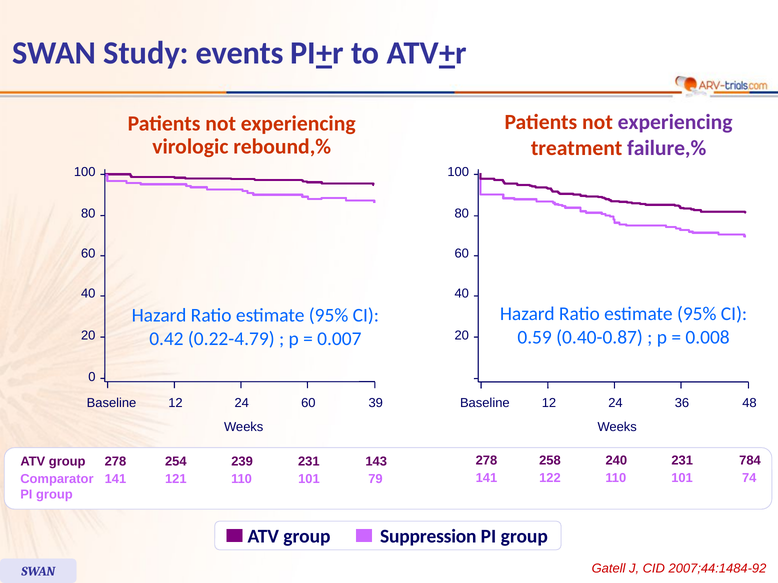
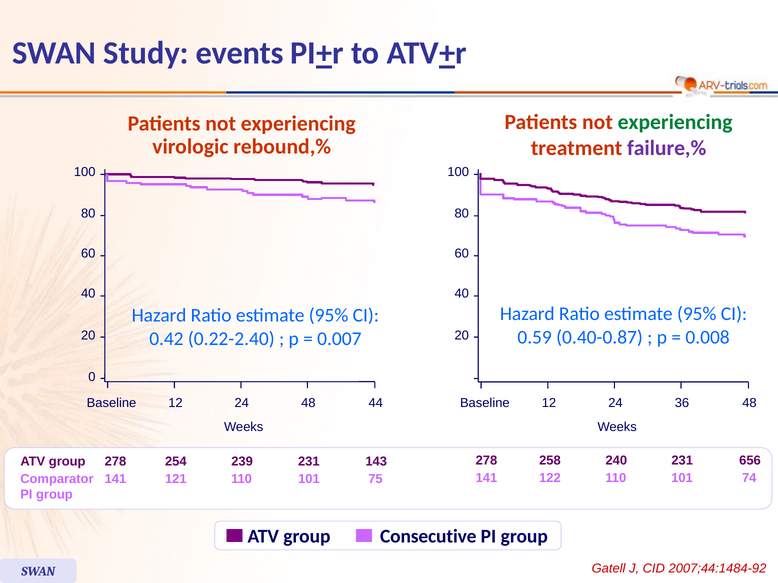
experiencing at (675, 122) colour: purple -> green
0.22-4.79: 0.22-4.79 -> 0.22-2.40
Baseline 60: 60 -> 48
39: 39 -> 44
784: 784 -> 656
79: 79 -> 75
Suppression: Suppression -> Consecutive
